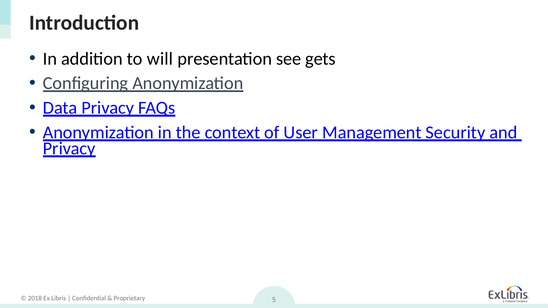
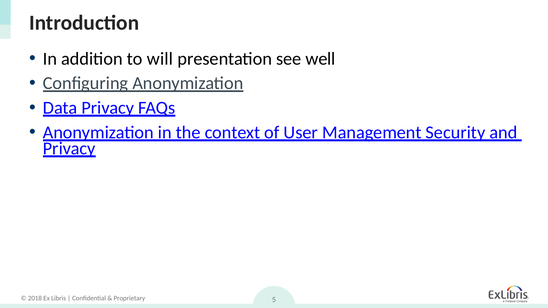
gets: gets -> well
